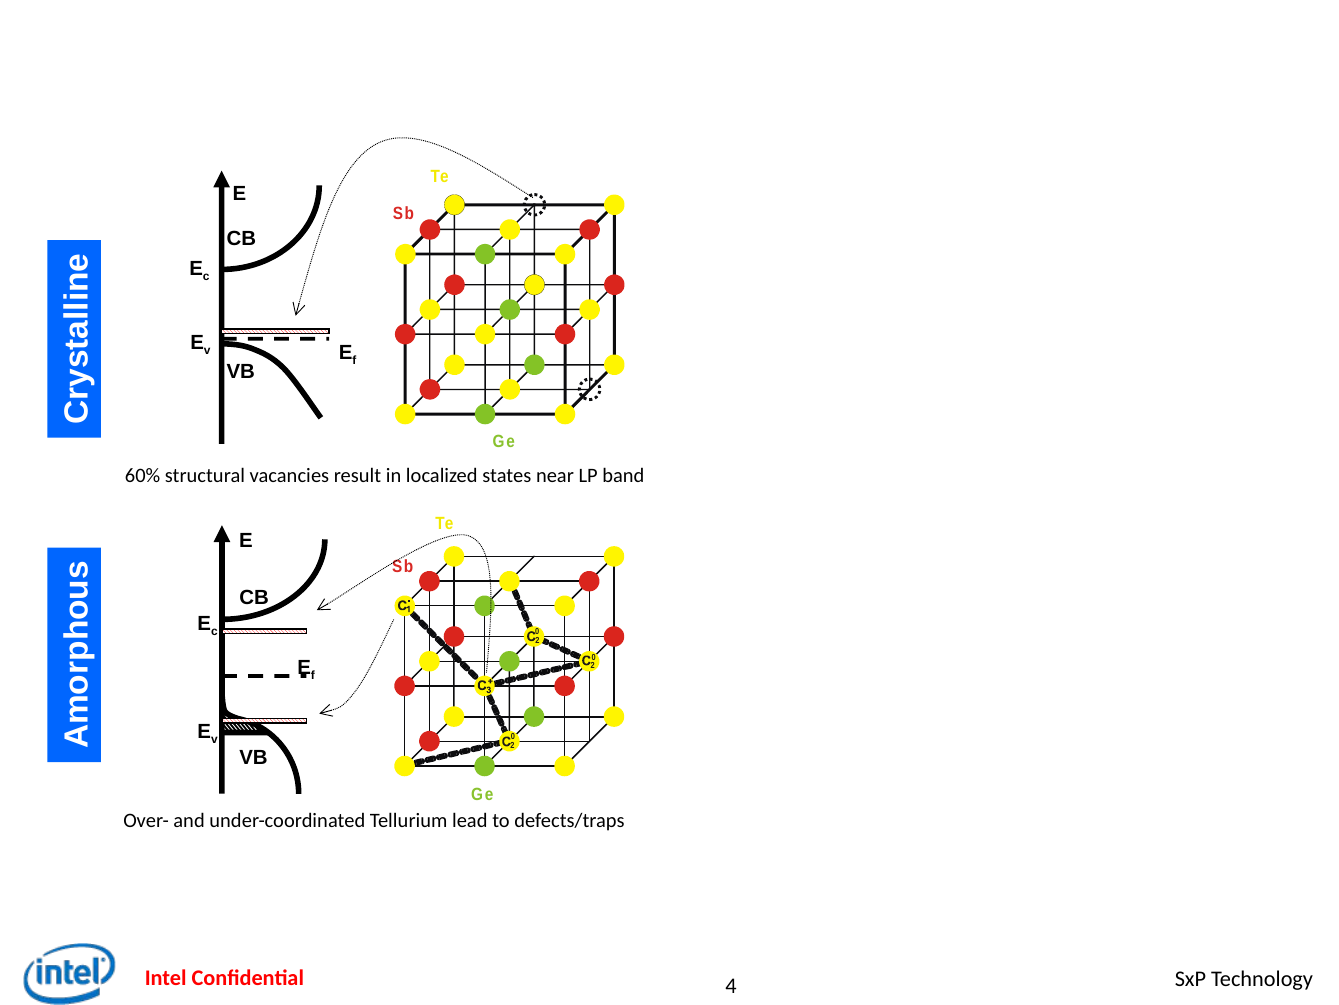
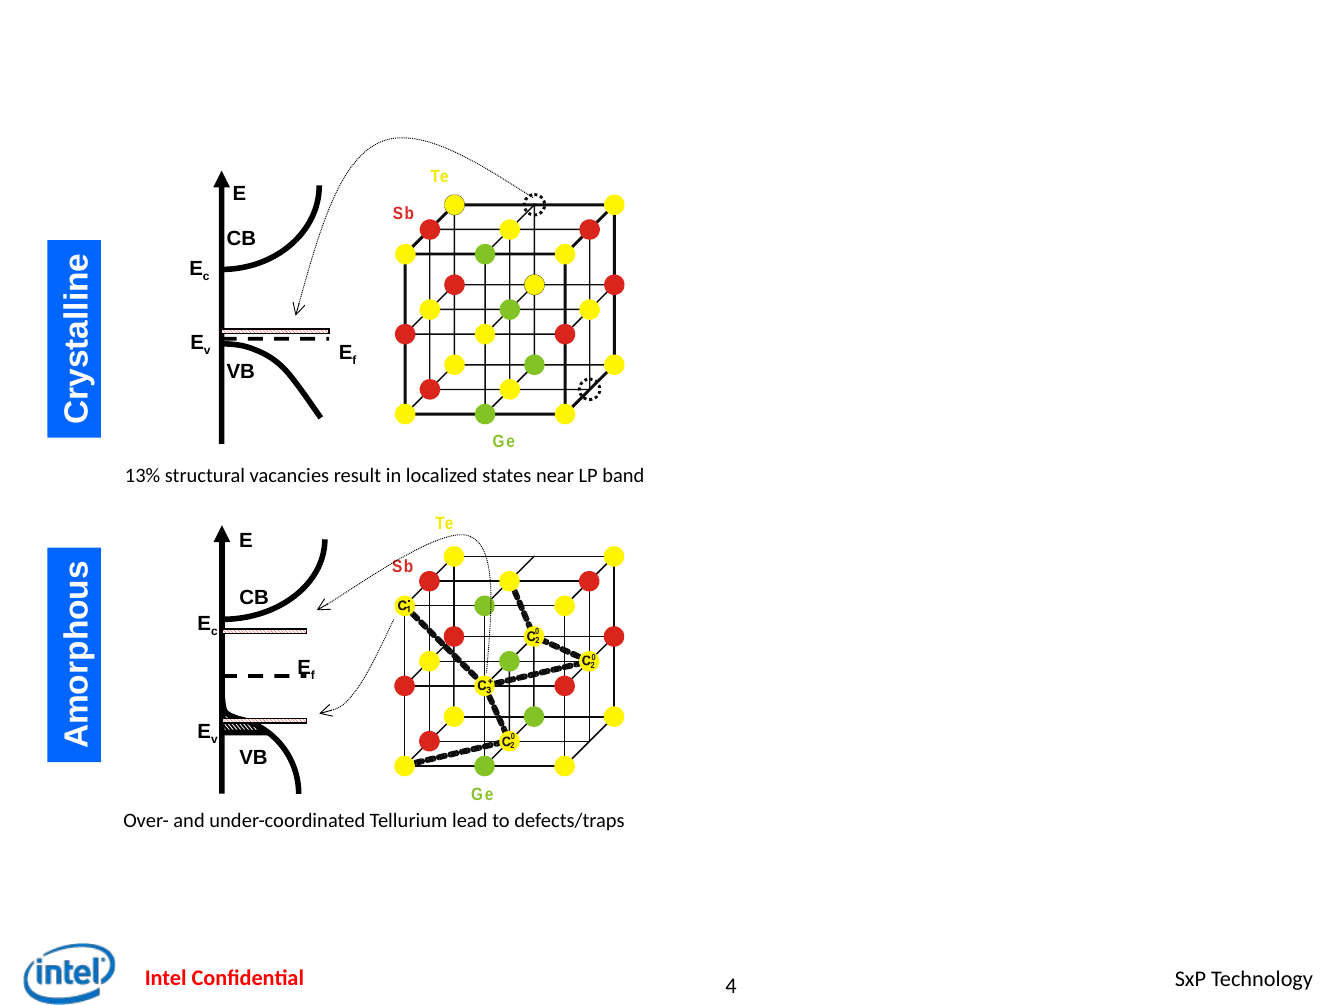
60%: 60% -> 13%
